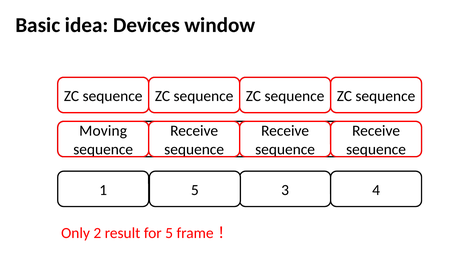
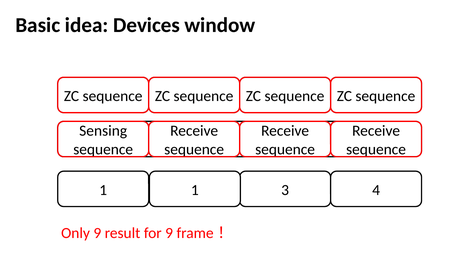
Moving: Moving -> Sensing
1 5: 5 -> 1
Only 2: 2 -> 9
for 5: 5 -> 9
